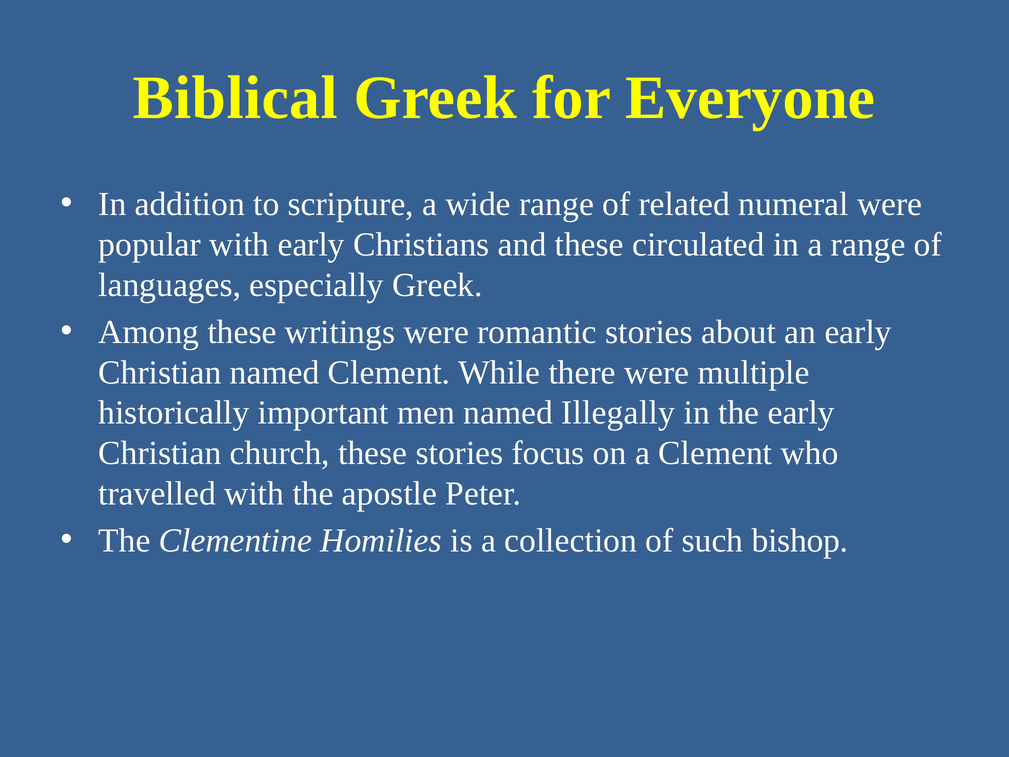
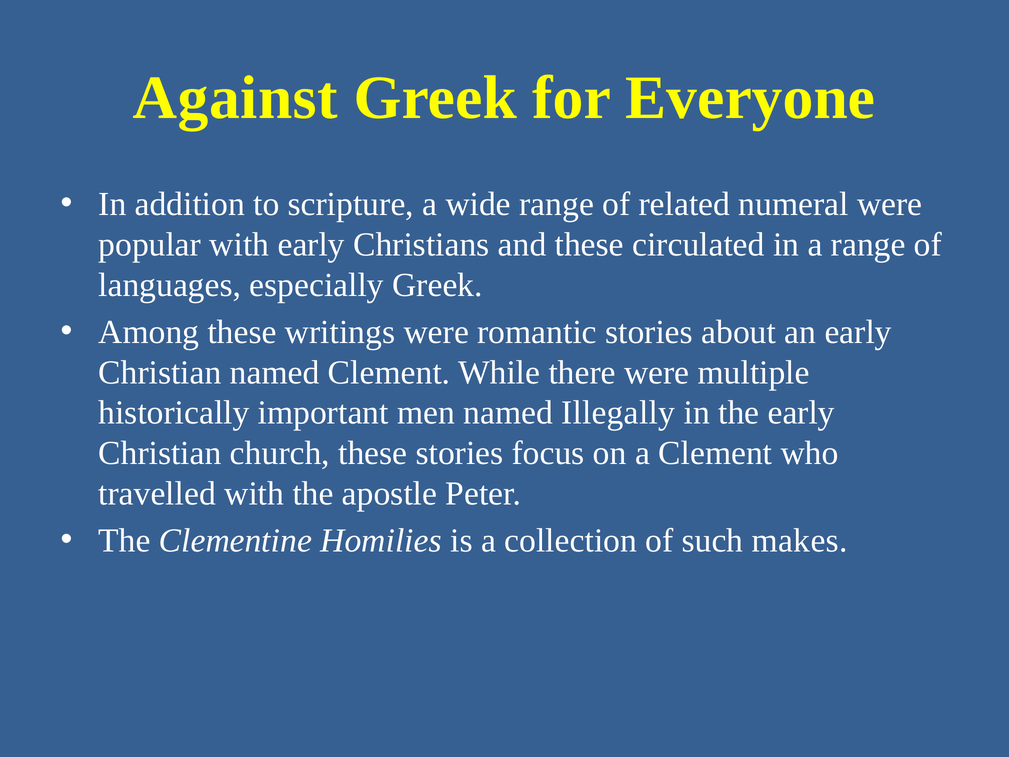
Biblical: Biblical -> Against
bishop: bishop -> makes
